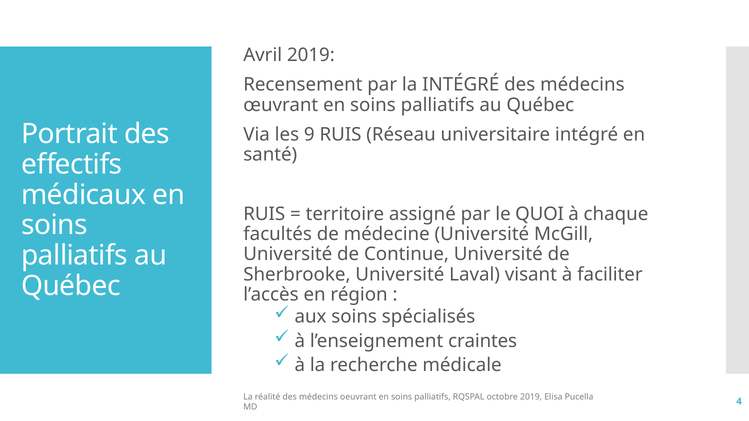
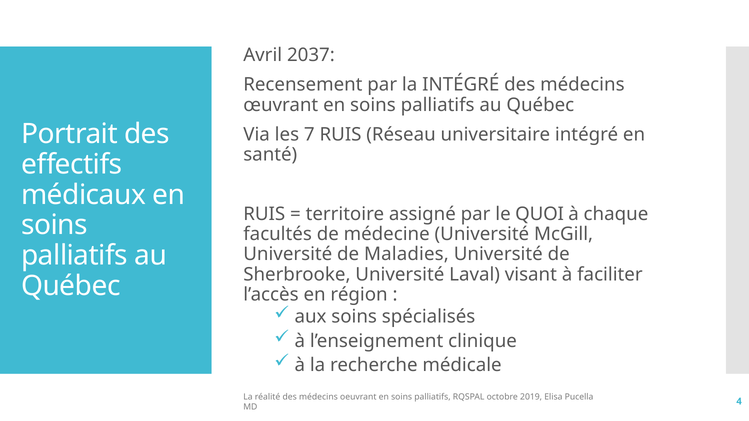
Avril 2019: 2019 -> 2037
9: 9 -> 7
Continue: Continue -> Maladies
craintes: craintes -> clinique
